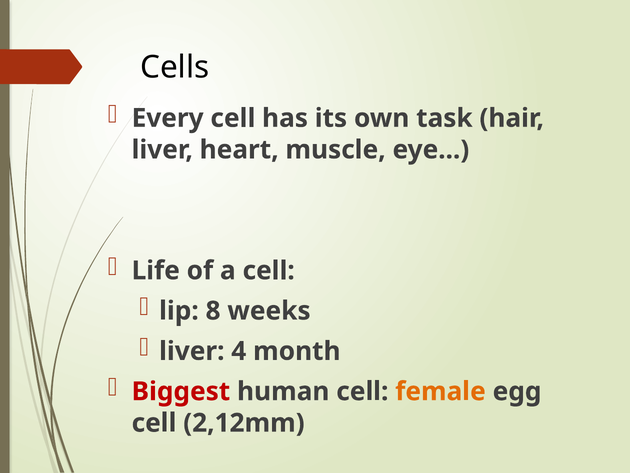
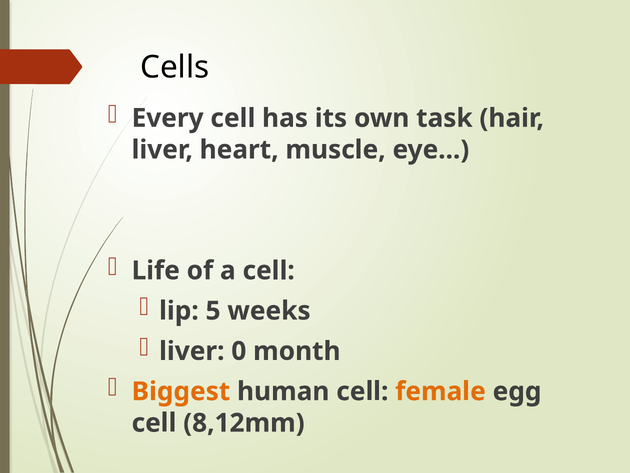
8: 8 -> 5
4: 4 -> 0
Biggest colour: red -> orange
2,12mm: 2,12mm -> 8,12mm
